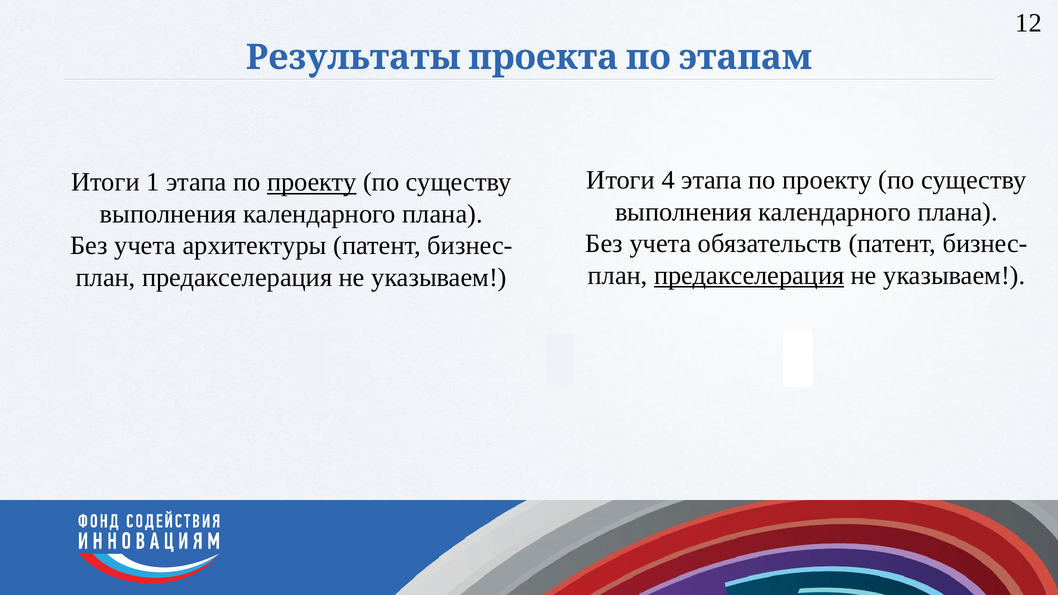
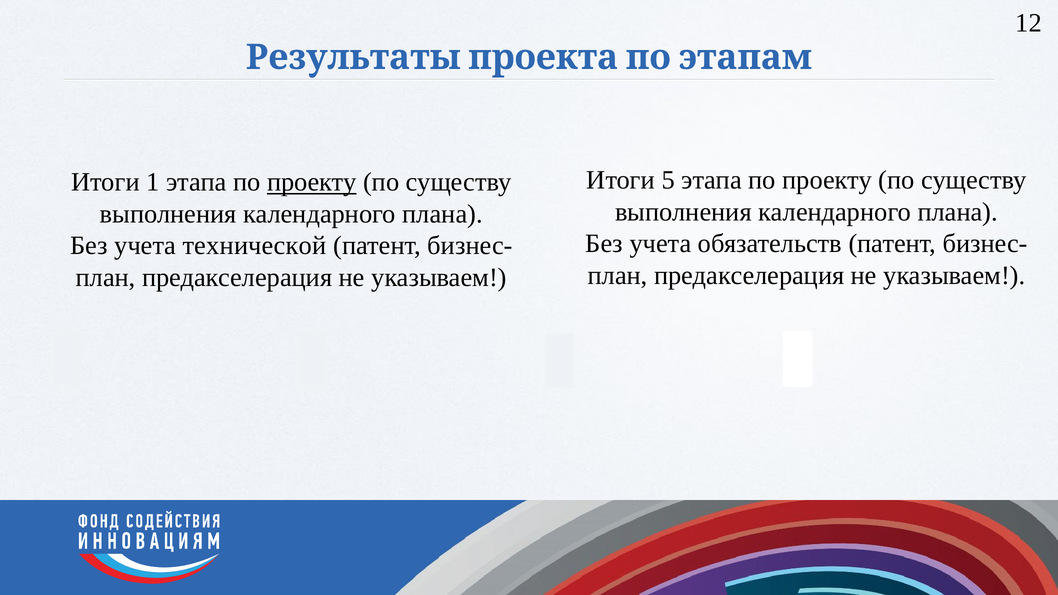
4: 4 -> 5
архитектуры: архитектуры -> технической
предакселерация at (749, 275) underline: present -> none
